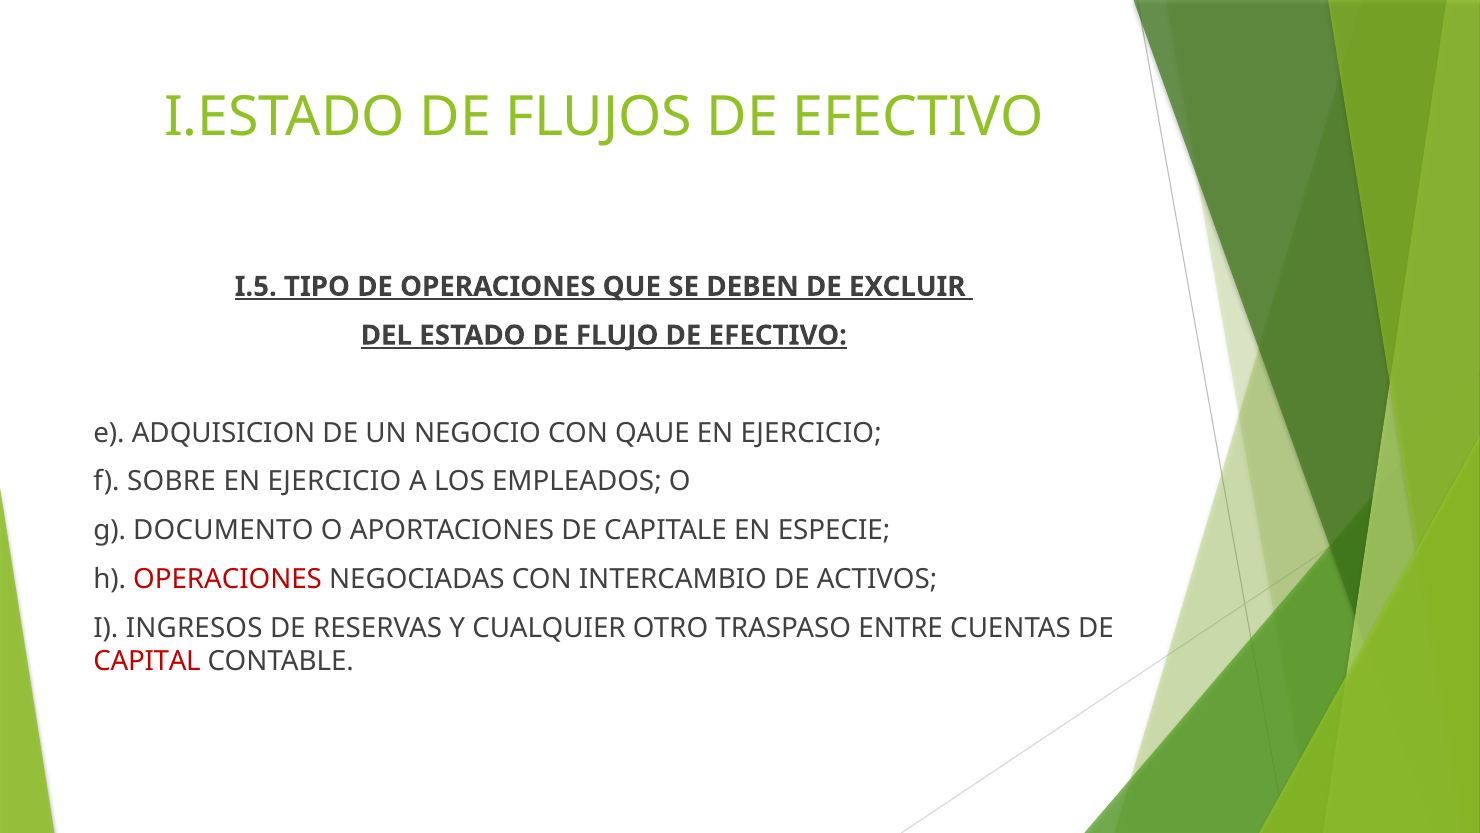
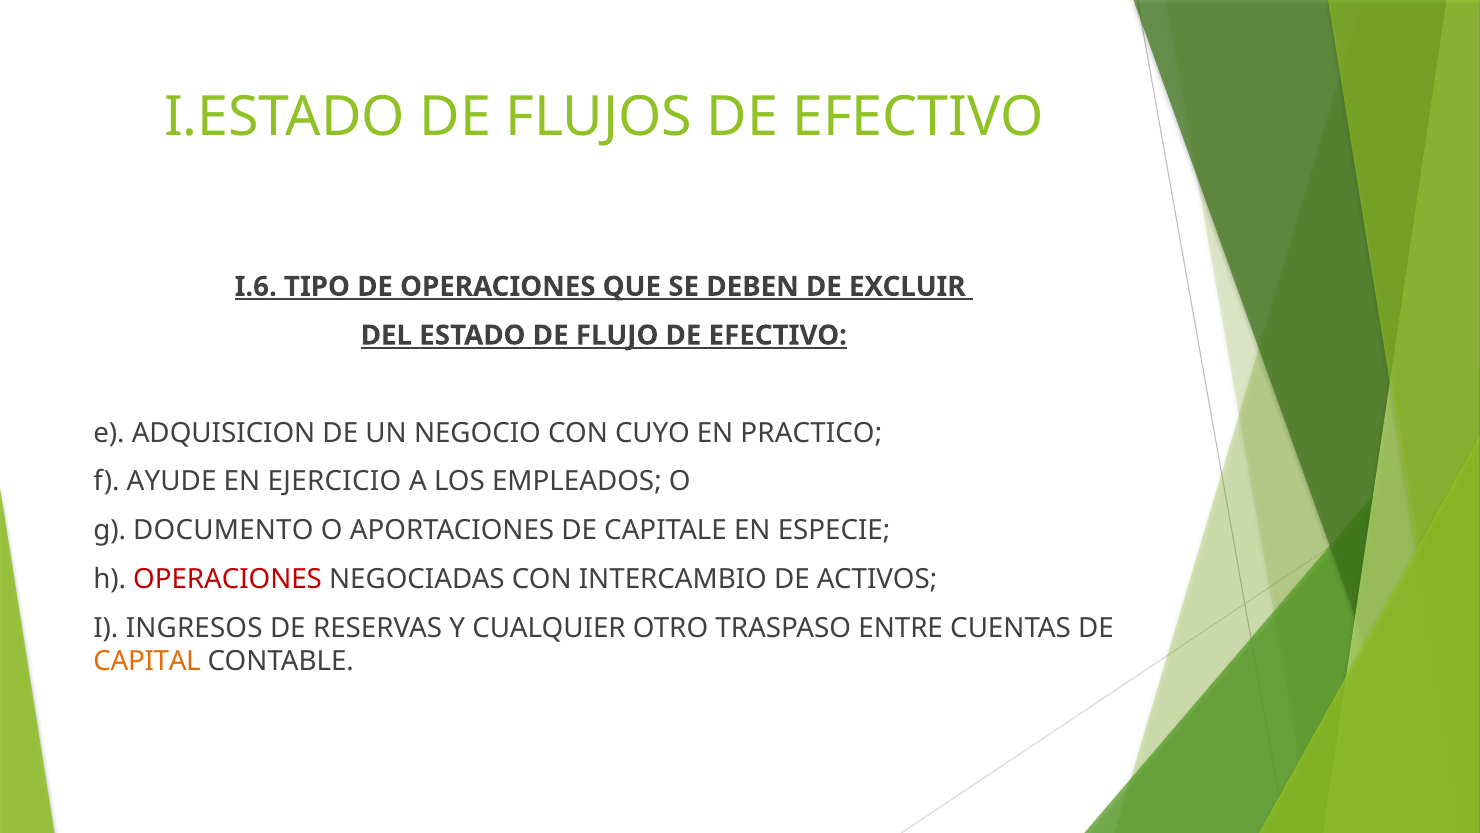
I.5: I.5 -> I.6
QAUE: QAUE -> CUYO
EJERCICIO at (811, 433): EJERCICIO -> PRACTICO
SOBRE: SOBRE -> AYUDE
CAPITAL colour: red -> orange
